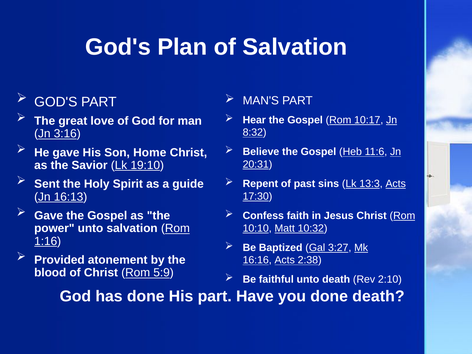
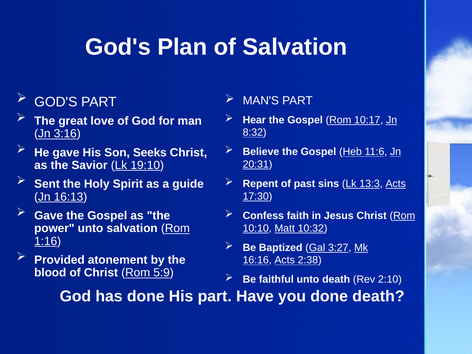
Home: Home -> Seeks
